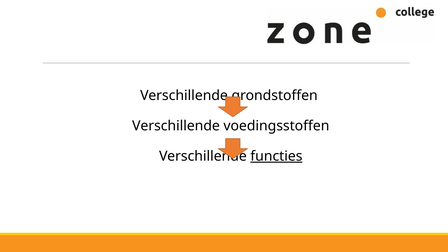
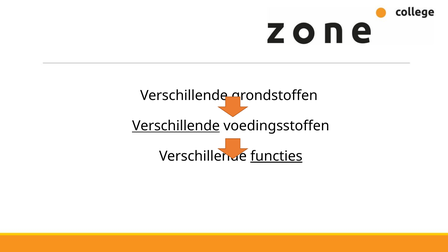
Verschillende at (176, 126) underline: none -> present
